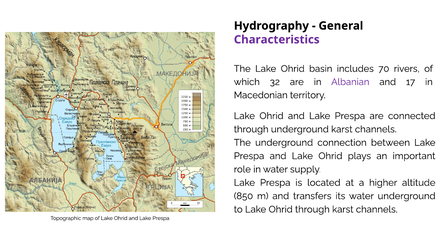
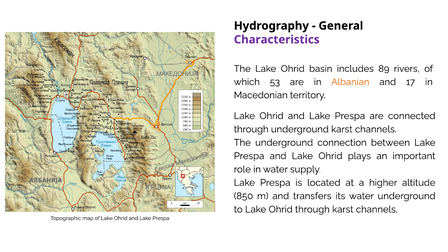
70: 70 -> 89
32: 32 -> 53
Albanian colour: purple -> orange
